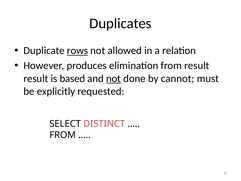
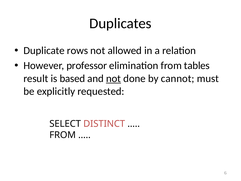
rows underline: present -> none
produces: produces -> professor
from result: result -> tables
